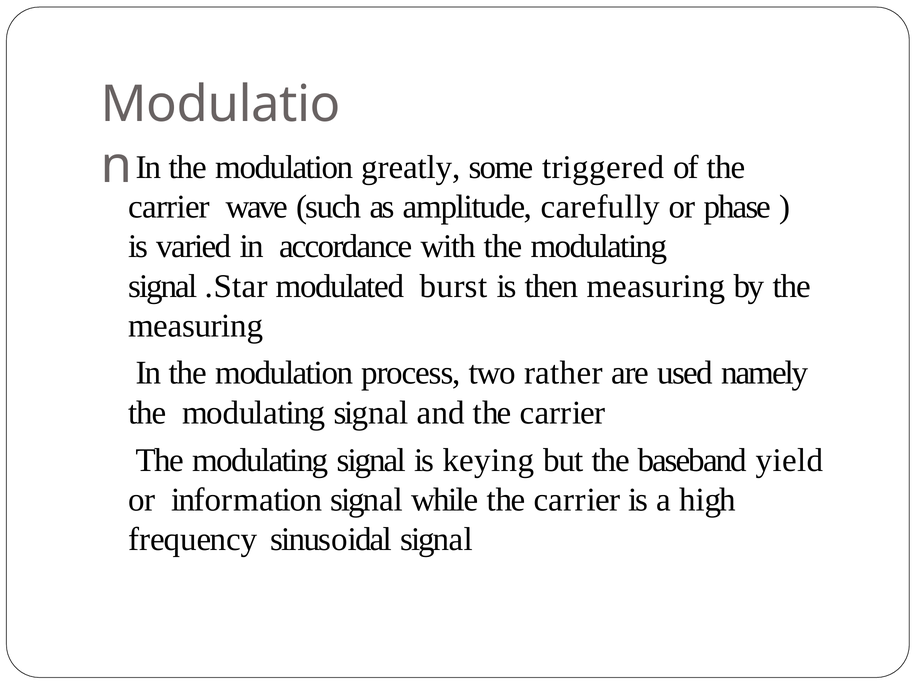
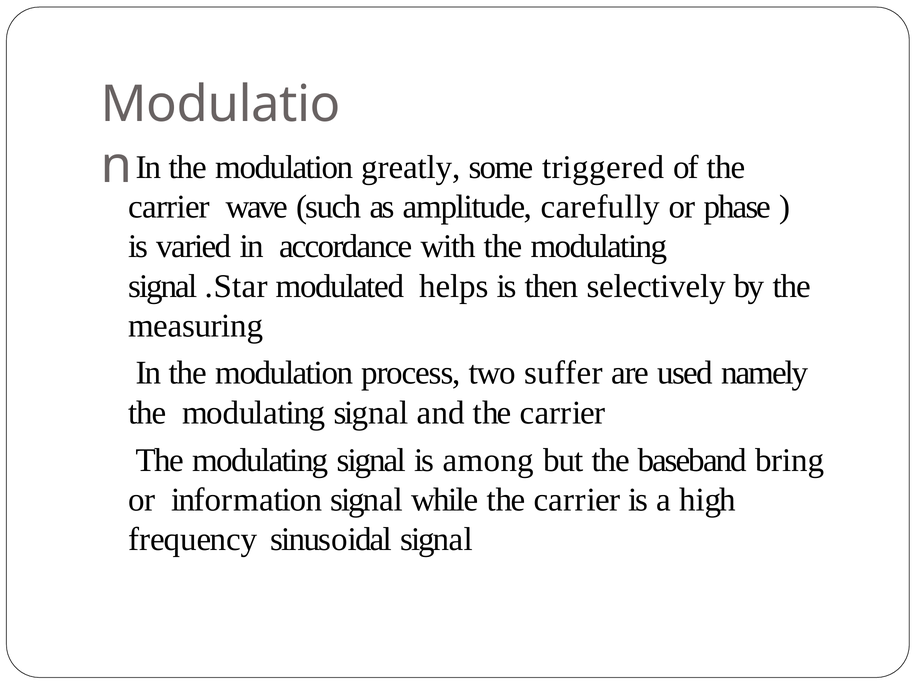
burst: burst -> helps
then measuring: measuring -> selectively
rather: rather -> suffer
keying: keying -> among
yield: yield -> bring
